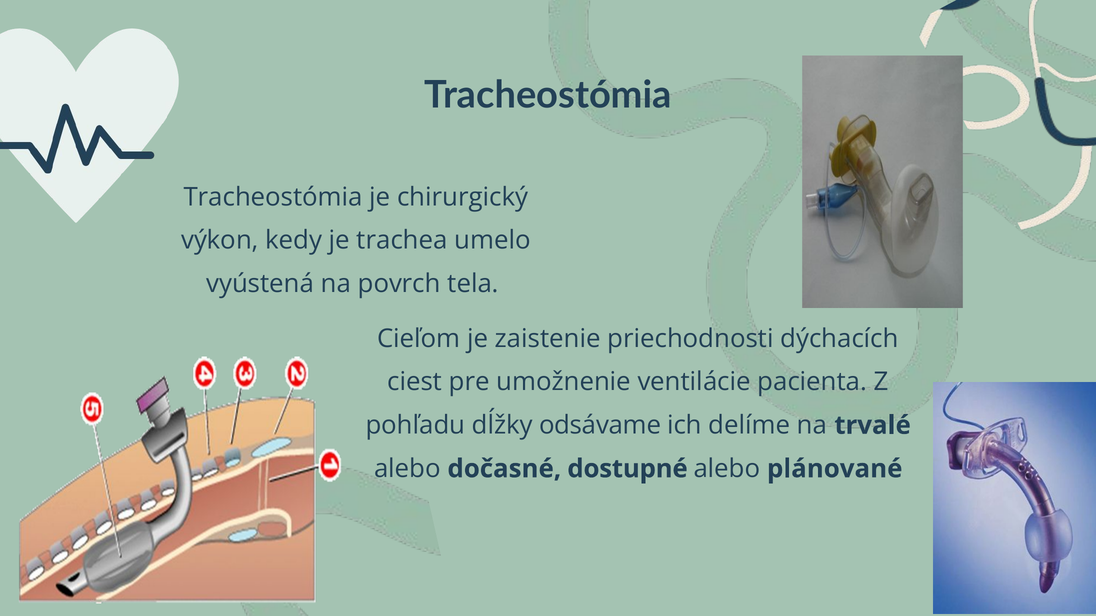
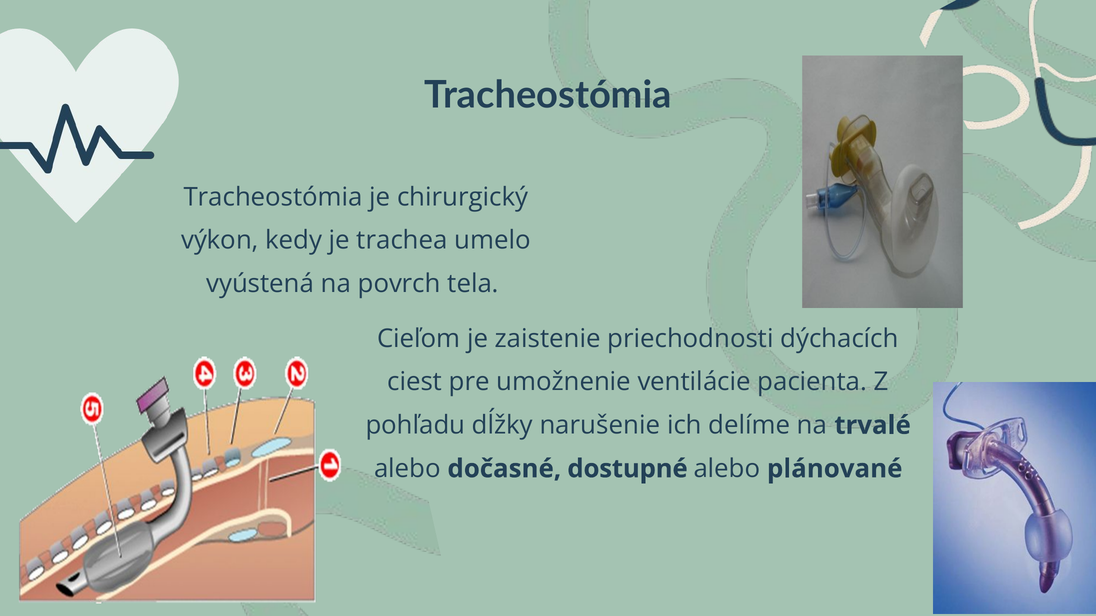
odsávame: odsávame -> narušenie
